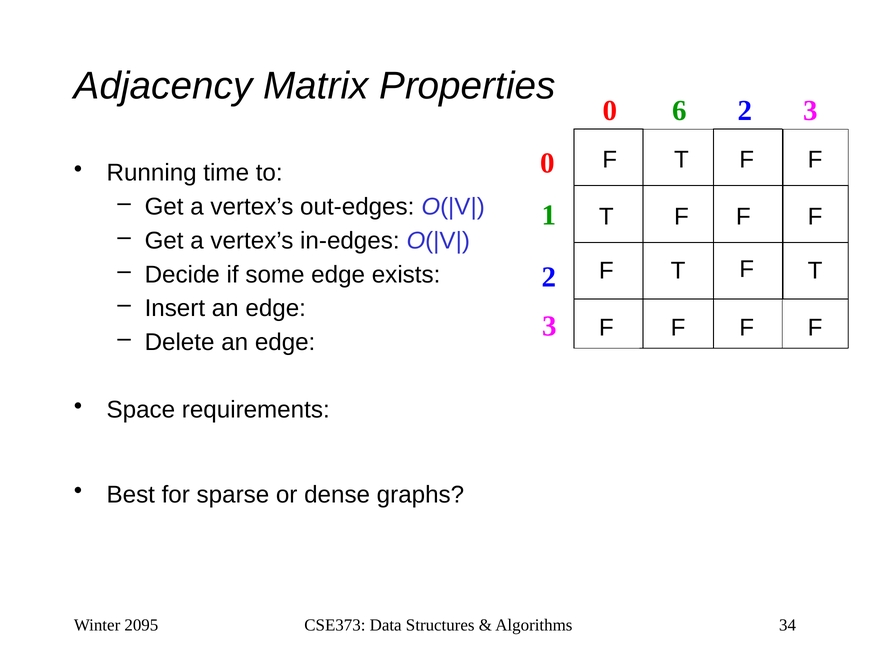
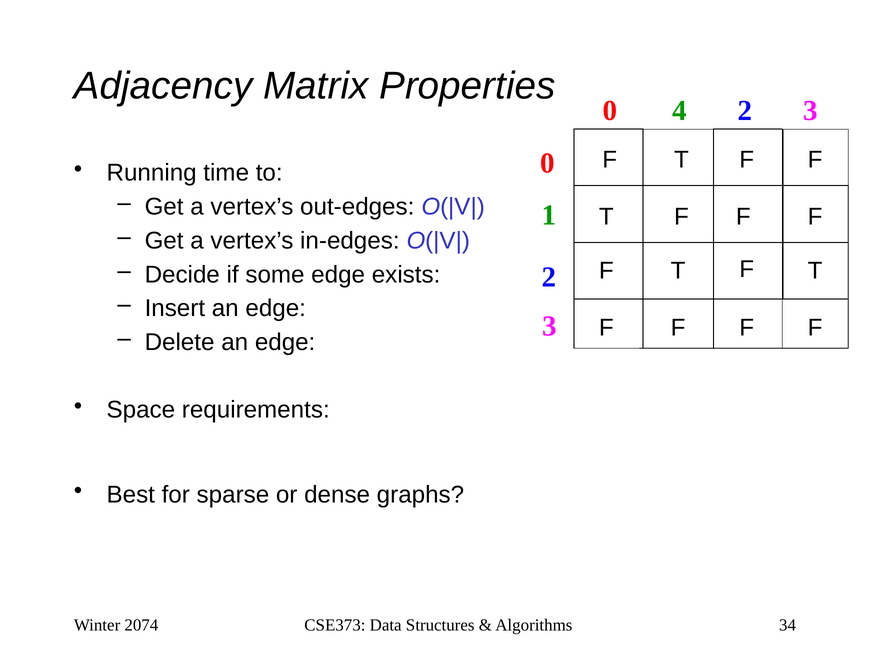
6: 6 -> 4
2095: 2095 -> 2074
